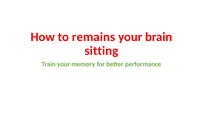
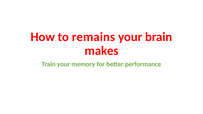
sitting: sitting -> makes
